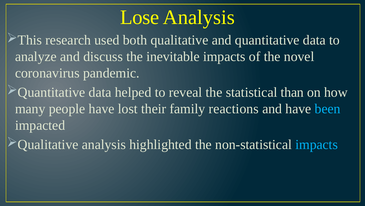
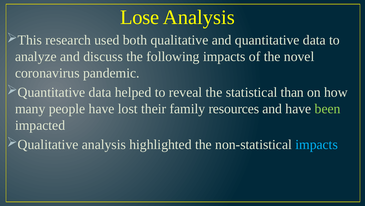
inevitable: inevitable -> following
reactions: reactions -> resources
been colour: light blue -> light green
